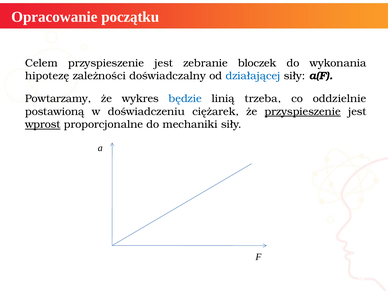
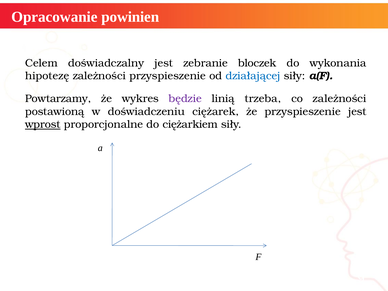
początku: początku -> powinien
Celem przyspieszenie: przyspieszenie -> doświadczalny
zależności doświadczalny: doświadczalny -> przyspieszenie
będzie colour: blue -> purple
co oddzielnie: oddzielnie -> zależności
przyspieszenie at (303, 111) underline: present -> none
mechaniki: mechaniki -> ciężarkiem
